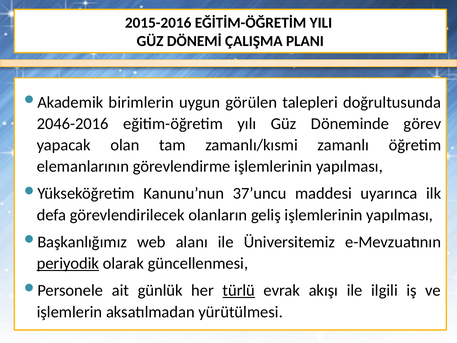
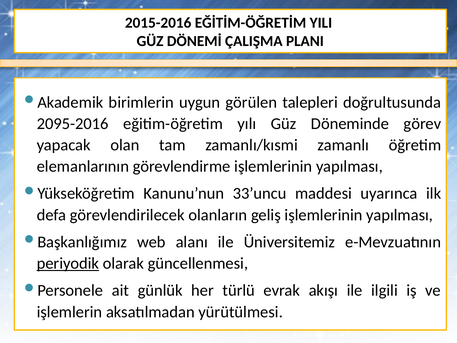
2046-2016: 2046-2016 -> 2095-2016
37’uncu: 37’uncu -> 33’uncu
türlü underline: present -> none
